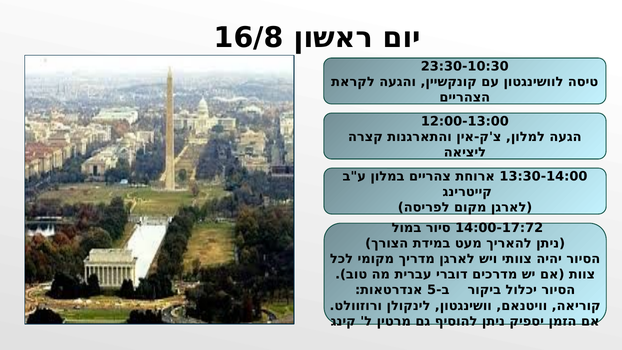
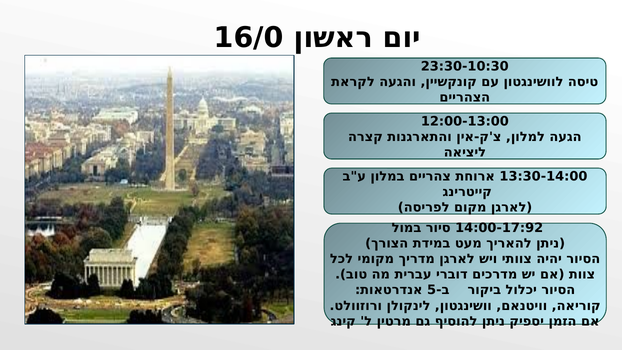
16/8: 16/8 -> 16/0
14:00-17:72: 14:00-17:72 -> 14:00-17:92
